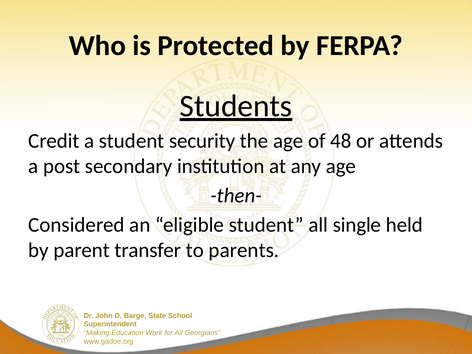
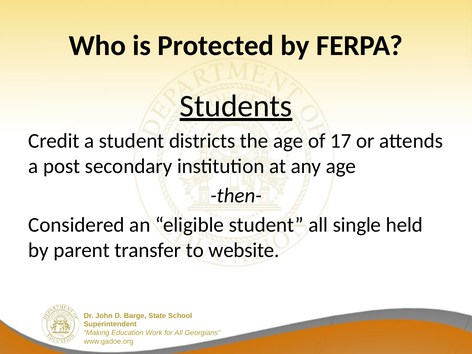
security: security -> districts
48: 48 -> 17
parents: parents -> website
